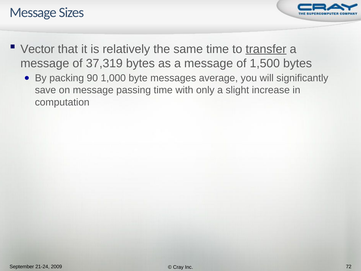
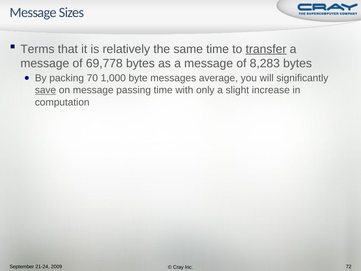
Vector: Vector -> Terms
37,319: 37,319 -> 69,778
1,500: 1,500 -> 8,283
90: 90 -> 70
save underline: none -> present
